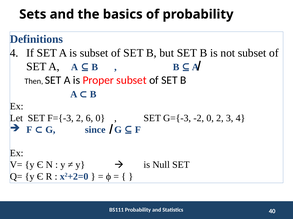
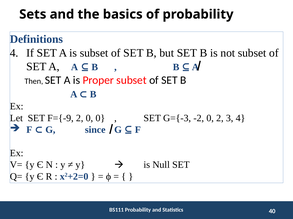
F={-3: F={-3 -> F={-9
2 6: 6 -> 0
